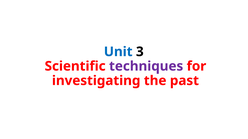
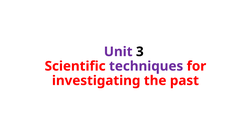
Unit colour: blue -> purple
